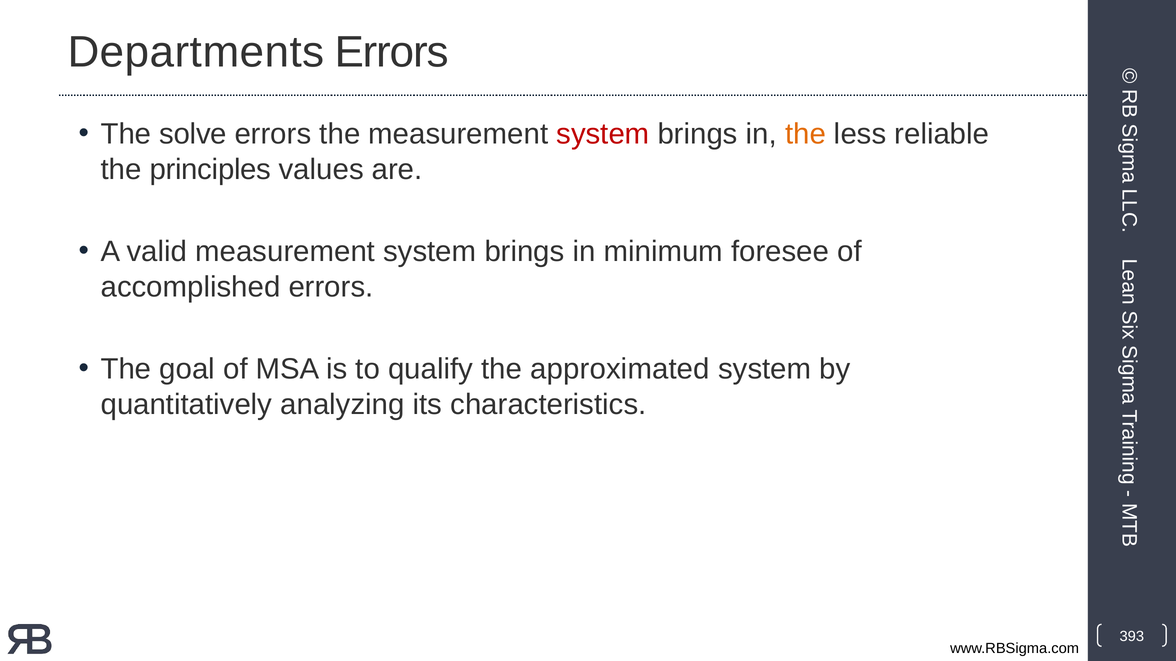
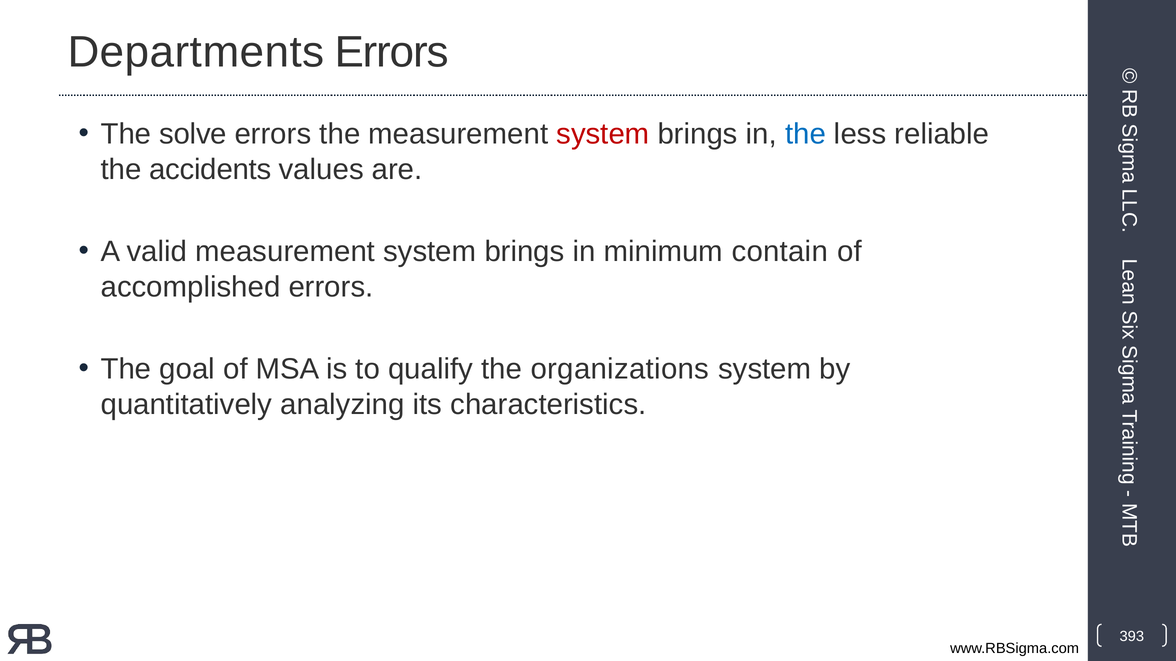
the at (805, 134) colour: orange -> blue
principles: principles -> accidents
foresee: foresee -> contain
approximated: approximated -> organizations
